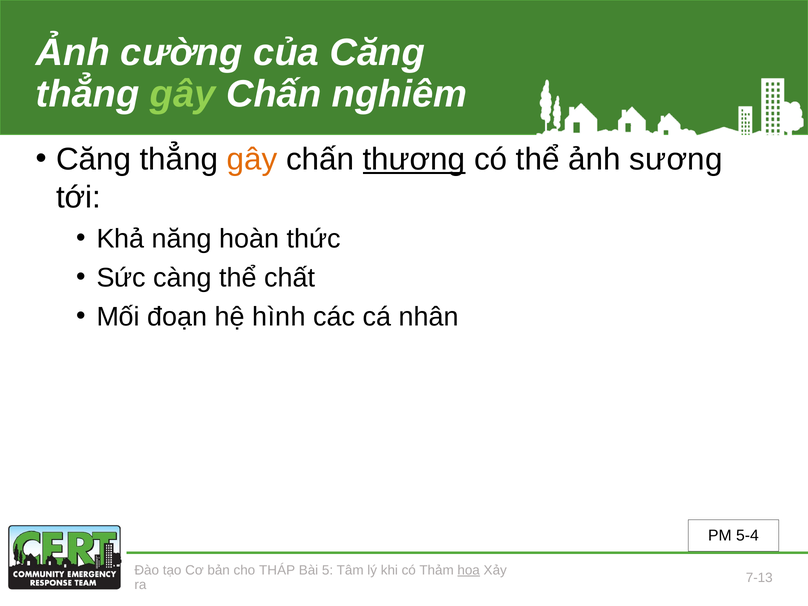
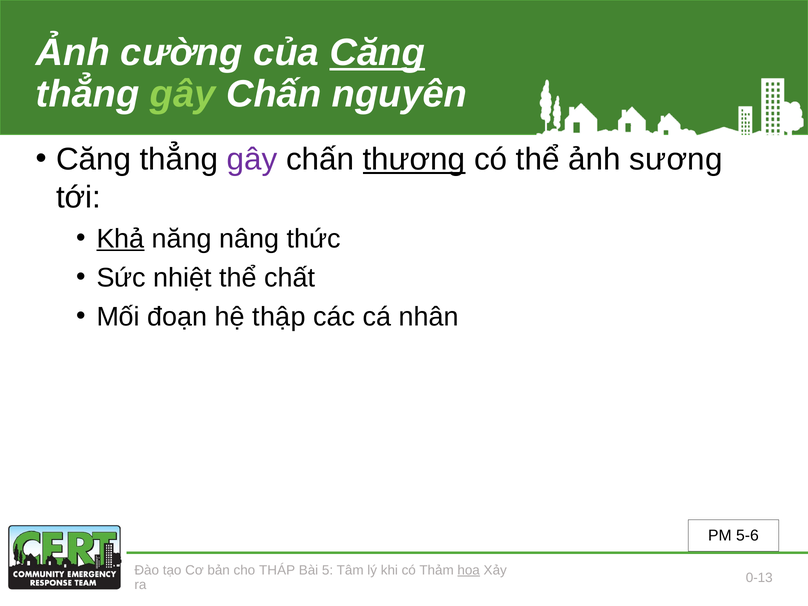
Căng at (377, 53) underline: none -> present
nghiêm: nghiêm -> nguyên
gây at (252, 160) colour: orange -> purple
Khả underline: none -> present
hoàn: hoàn -> nâng
càng: càng -> nhiệt
hình: hình -> thập
5-4: 5-4 -> 5-6
7-13: 7-13 -> 0-13
